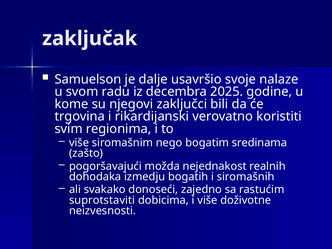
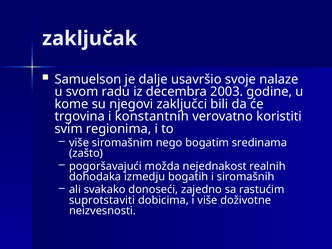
2025: 2025 -> 2003
rikardijanski: rikardijanski -> konstantnih
